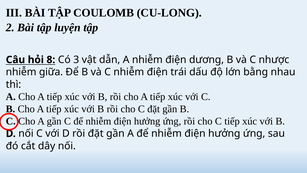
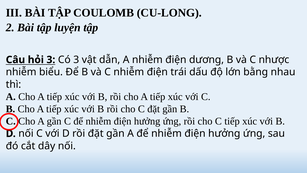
hỏi 8: 8 -> 3
giữa: giữa -> biểu
